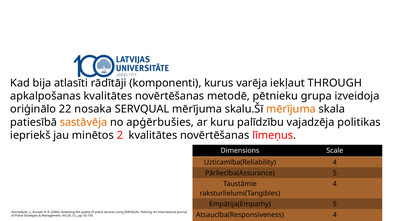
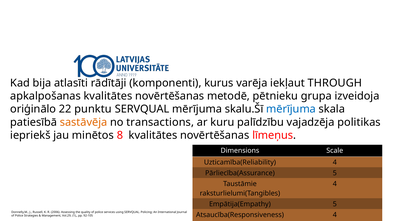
nosaka: nosaka -> punktu
mērījuma at (291, 109) colour: orange -> blue
apģērbušies: apģērbušies -> transactions
2: 2 -> 8
